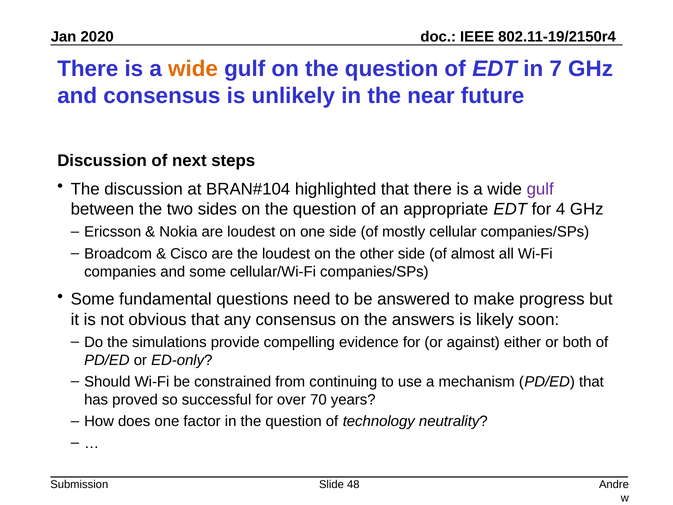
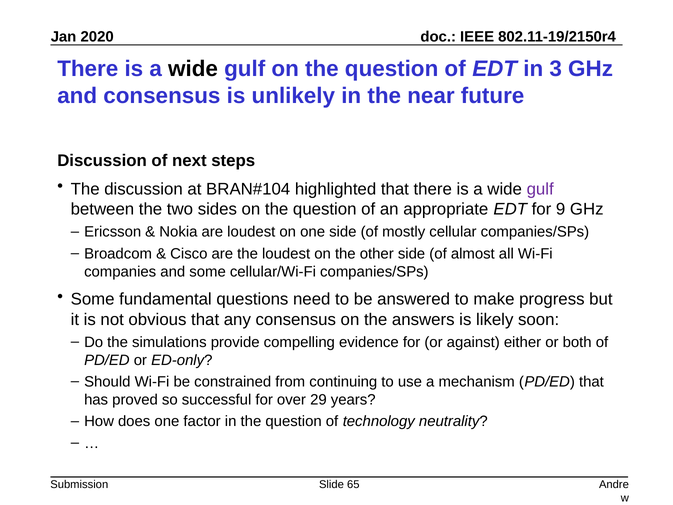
wide at (193, 69) colour: orange -> black
7: 7 -> 3
4: 4 -> 9
70: 70 -> 29
48: 48 -> 65
